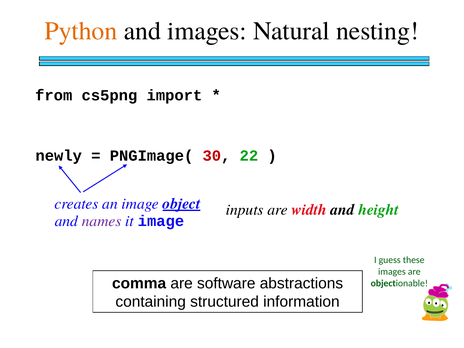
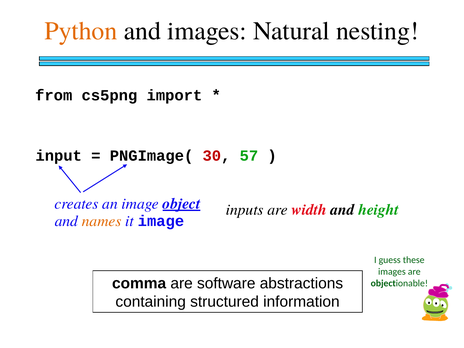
newly: newly -> input
22: 22 -> 57
names colour: purple -> orange
